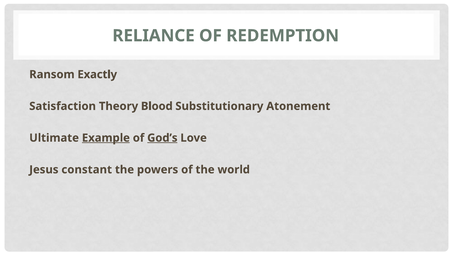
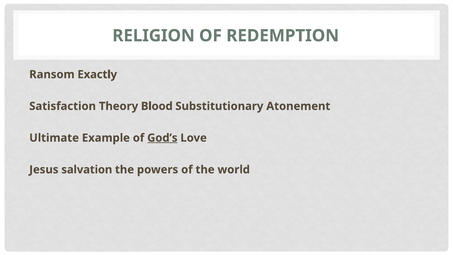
RELIANCE: RELIANCE -> RELIGION
Example underline: present -> none
constant: constant -> salvation
